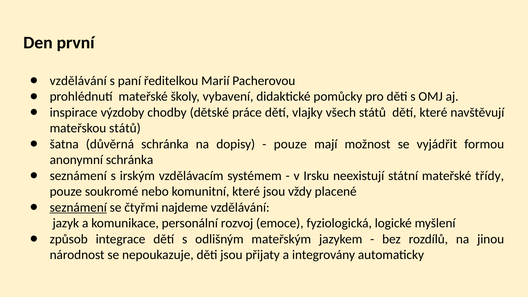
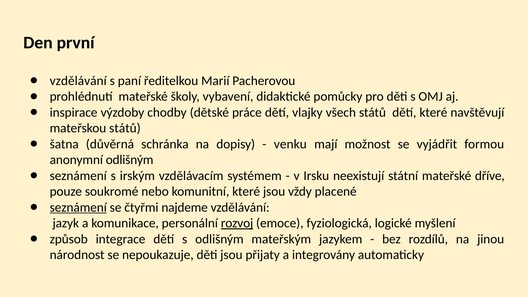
pouze at (290, 144): pouze -> venku
anonymní schránka: schránka -> odlišným
třídy: třídy -> dříve
rozvoj underline: none -> present
